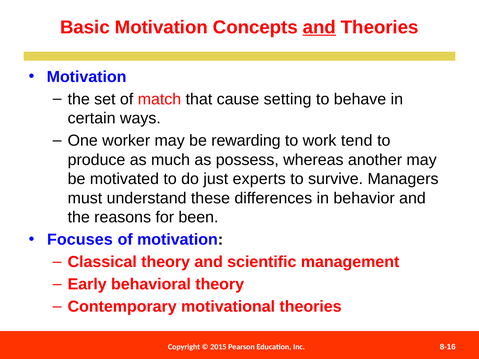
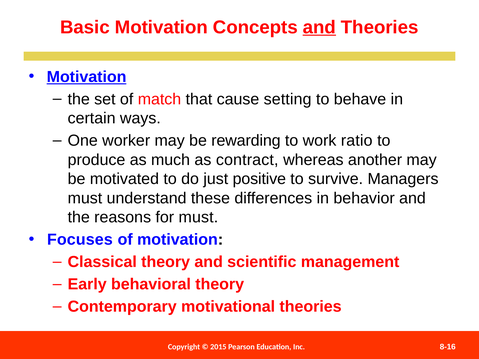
Motivation at (87, 77) underline: none -> present
tend: tend -> ratio
possess: possess -> contract
experts: experts -> positive
for been: been -> must
